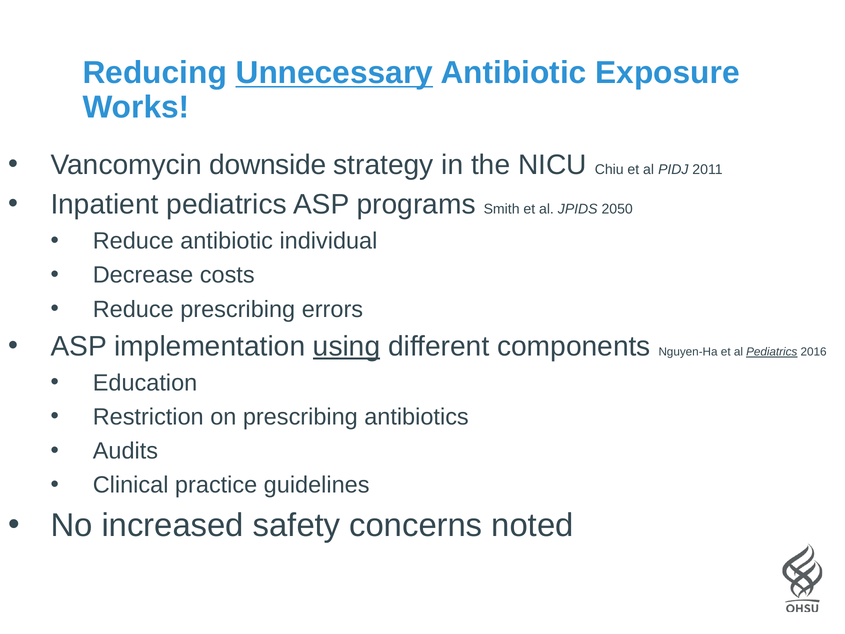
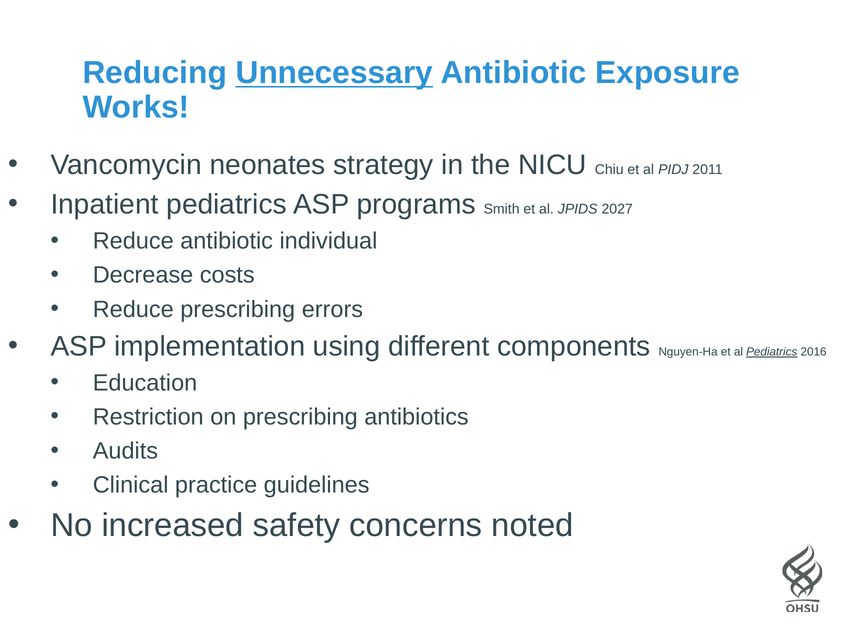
downside: downside -> neonates
2050: 2050 -> 2027
using underline: present -> none
